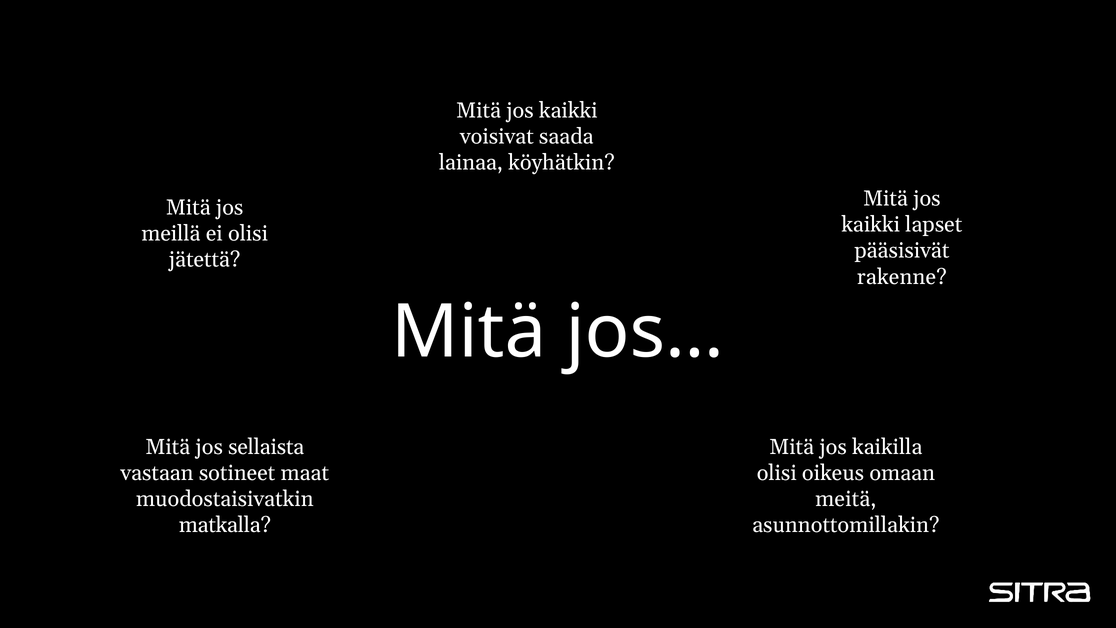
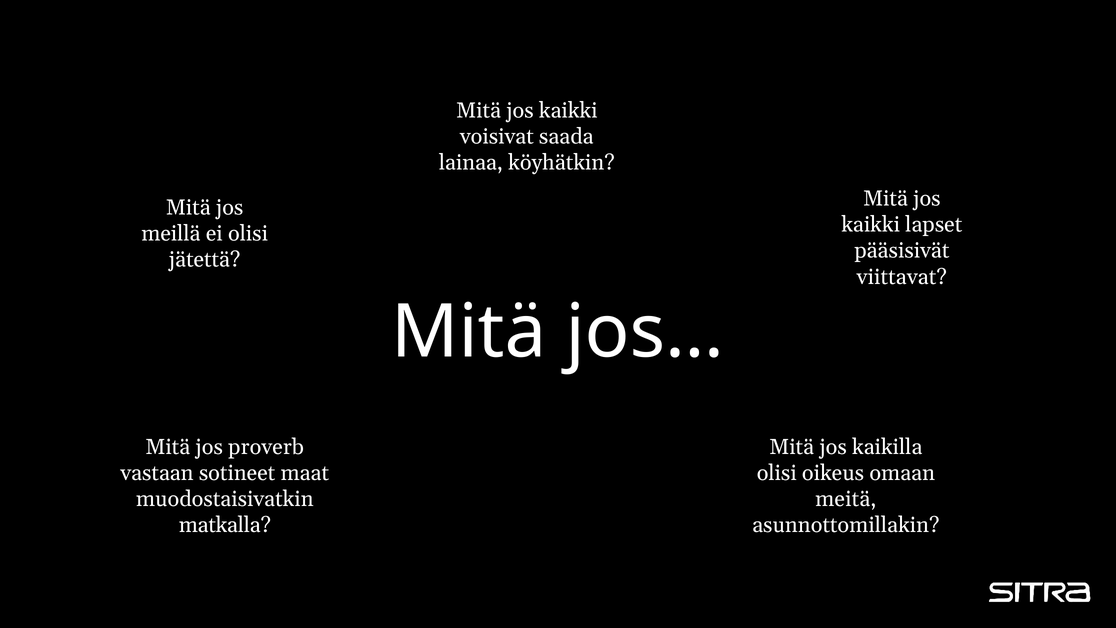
rakenne: rakenne -> viittavat
sellaista: sellaista -> proverb
